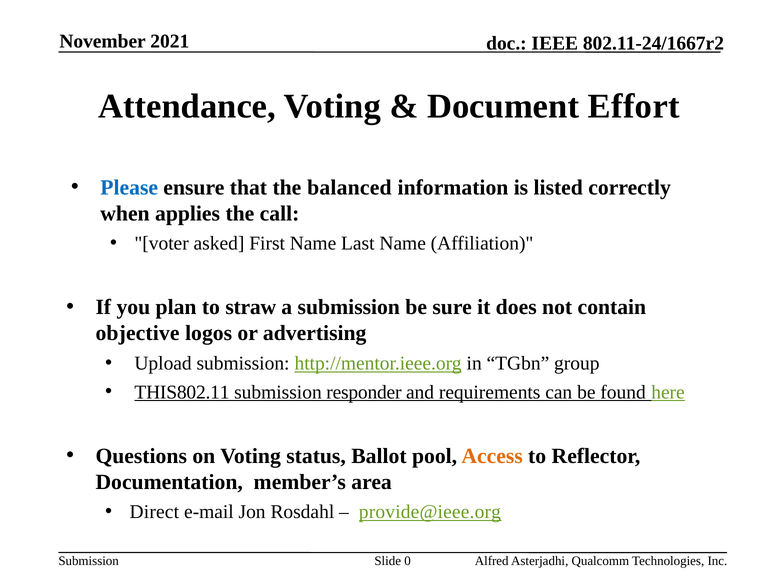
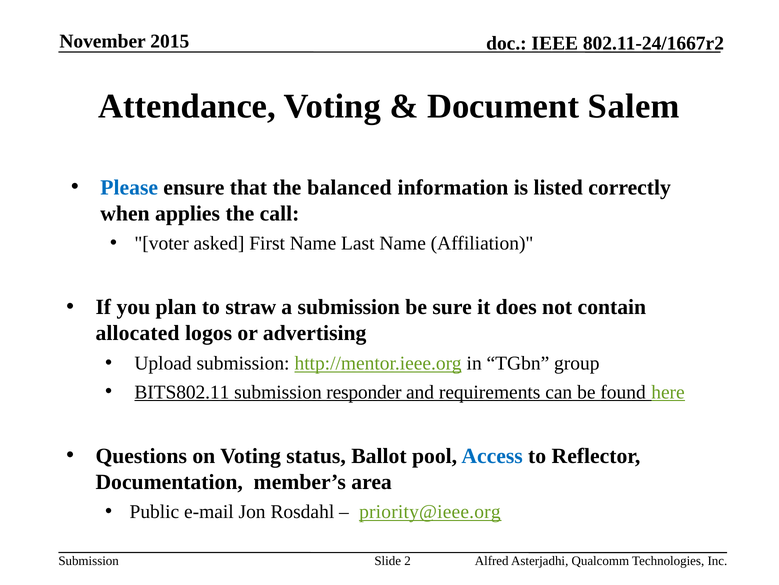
2021: 2021 -> 2015
Effort: Effort -> Salem
objective: objective -> allocated
THIS802.11: THIS802.11 -> BITS802.11
Access colour: orange -> blue
Direct: Direct -> Public
provide@ieee.org: provide@ieee.org -> priority@ieee.org
0: 0 -> 2
